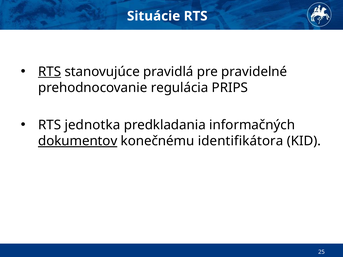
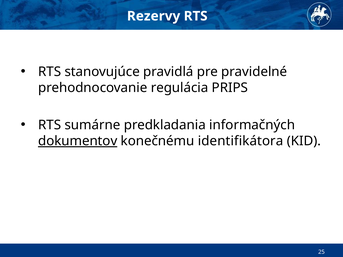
Situácie: Situácie -> Rezervy
RTS at (50, 72) underline: present -> none
jednotka: jednotka -> sumárne
